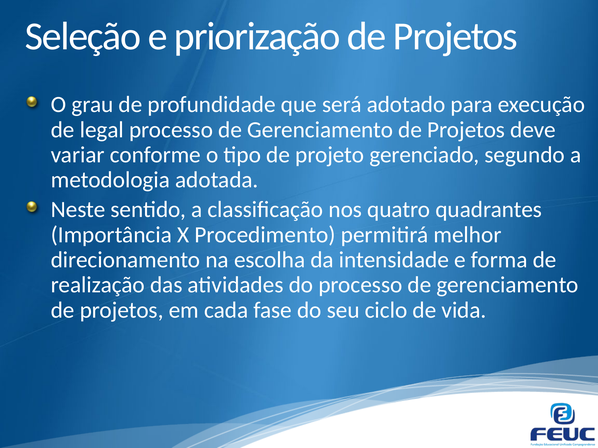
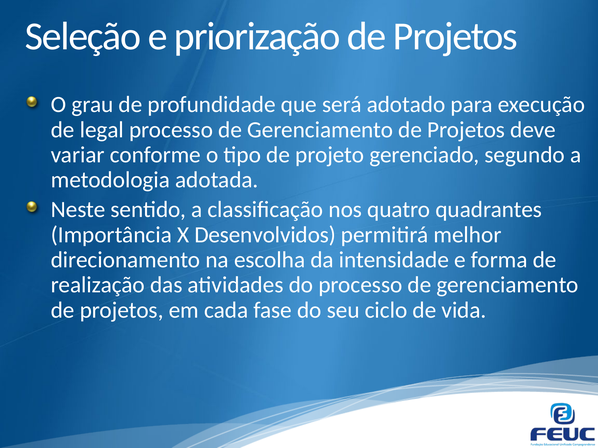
Procedimento: Procedimento -> Desenvolvidos
